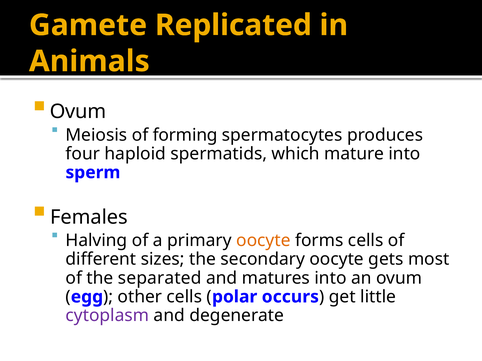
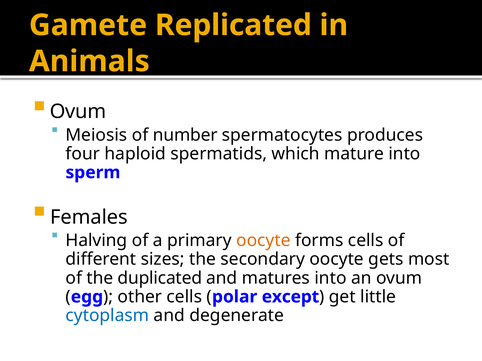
forming: forming -> number
separated: separated -> duplicated
occurs: occurs -> except
cytoplasm colour: purple -> blue
